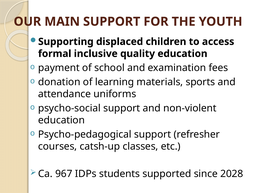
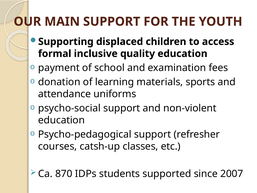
967: 967 -> 870
2028: 2028 -> 2007
